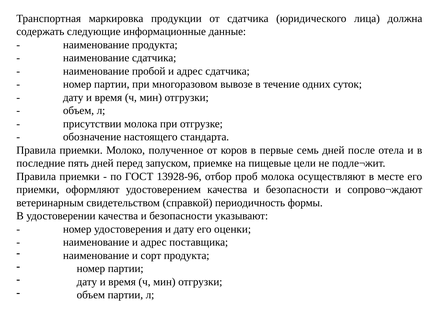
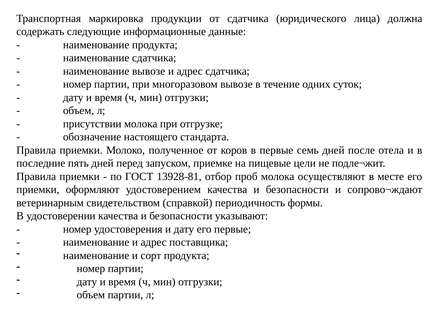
наименование пробой: пробой -> вывозе
13928-96: 13928-96 -> 13928-81
его оценки: оценки -> первые
